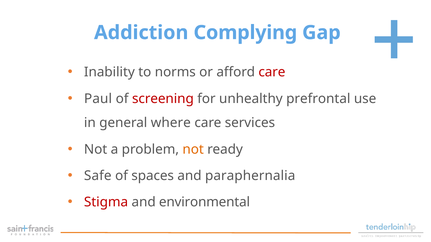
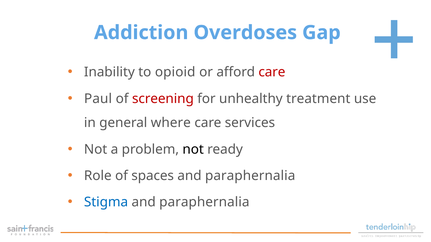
Complying: Complying -> Overdoses
norms: norms -> opioid
prefrontal: prefrontal -> treatment
not at (193, 150) colour: orange -> black
Safe: Safe -> Role
Stigma colour: red -> blue
environmental at (204, 203): environmental -> paraphernalia
